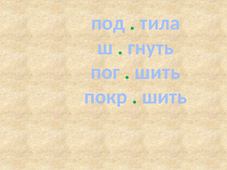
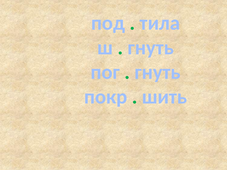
шить at (157, 72): шить -> гнуть
